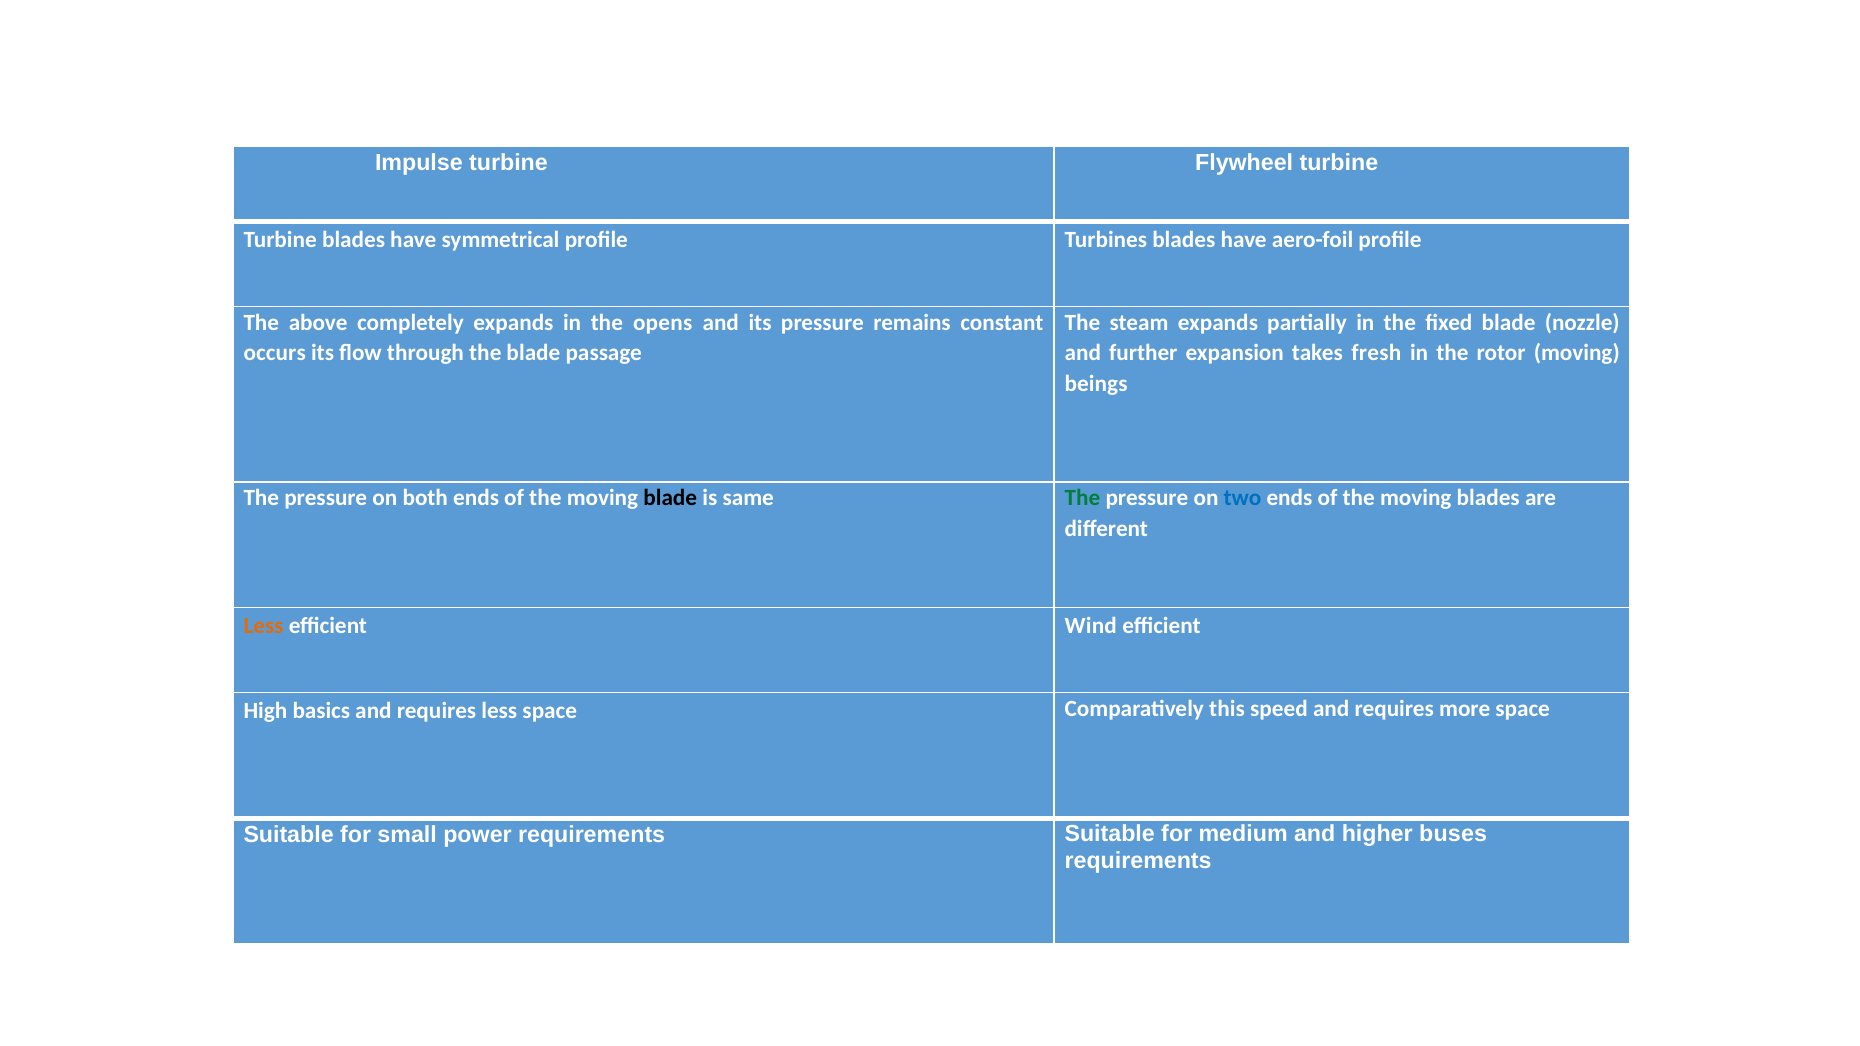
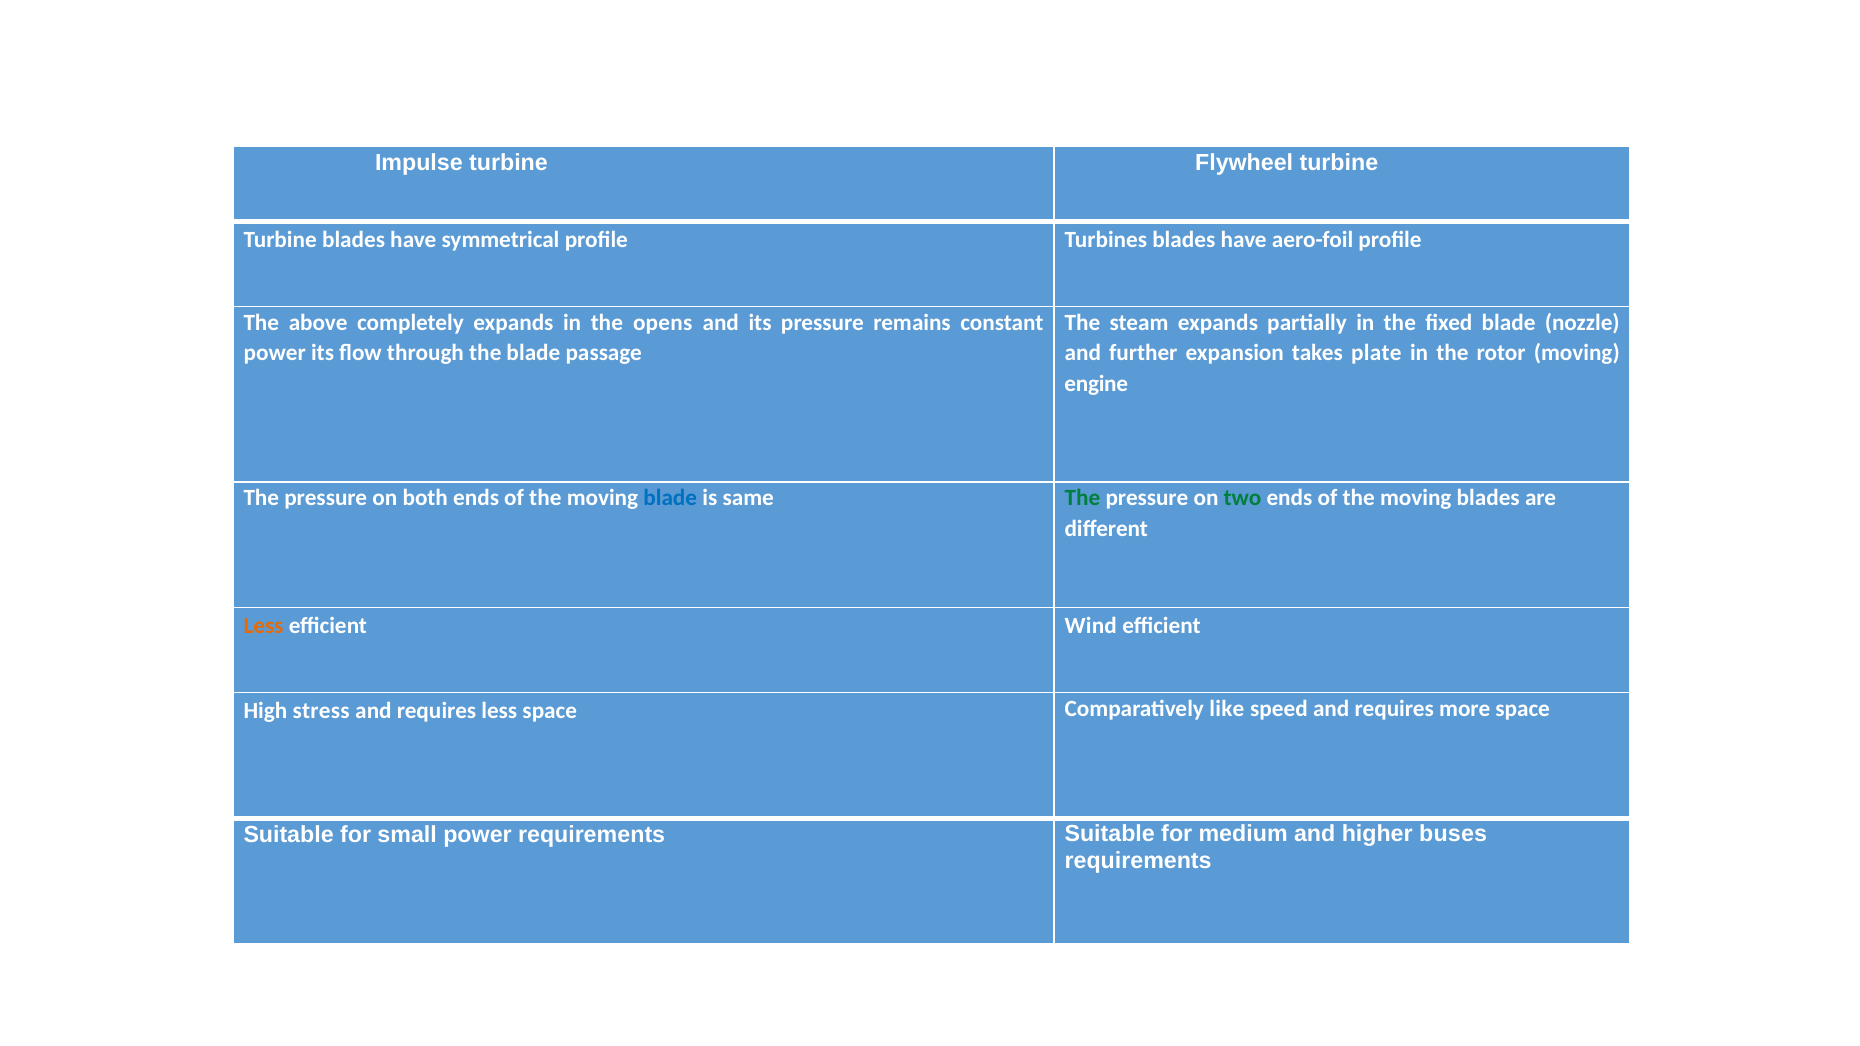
occurs at (275, 353): occurs -> power
fresh: fresh -> plate
beings: beings -> engine
blade at (670, 498) colour: black -> blue
two colour: blue -> green
basics: basics -> stress
this: this -> like
